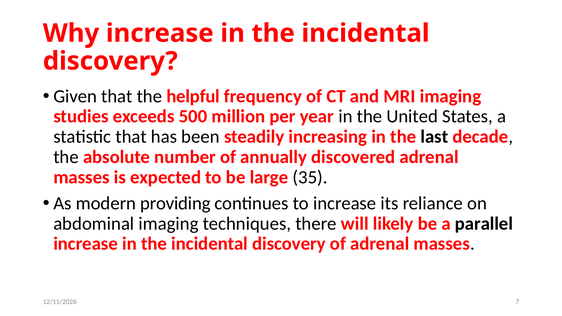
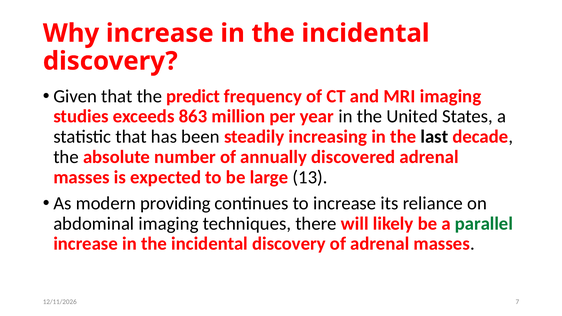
helpful: helpful -> predict
500: 500 -> 863
35: 35 -> 13
parallel colour: black -> green
